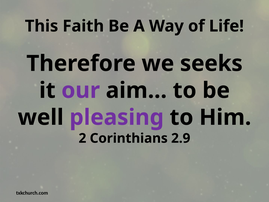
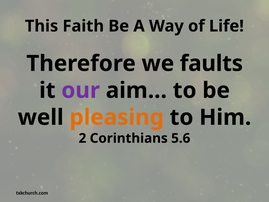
seeks: seeks -> faults
pleasing colour: purple -> orange
2.9: 2.9 -> 5.6
